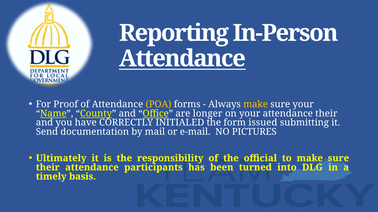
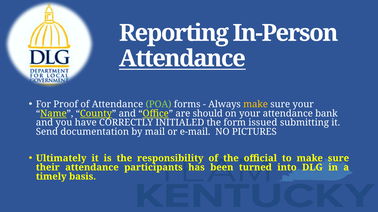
POA colour: yellow -> light green
longer: longer -> should
attendance their: their -> bank
